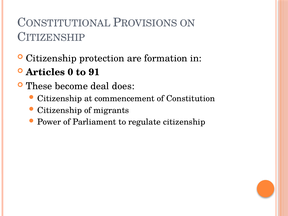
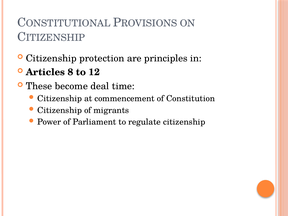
formation: formation -> principles
0: 0 -> 8
91: 91 -> 12
does: does -> time
